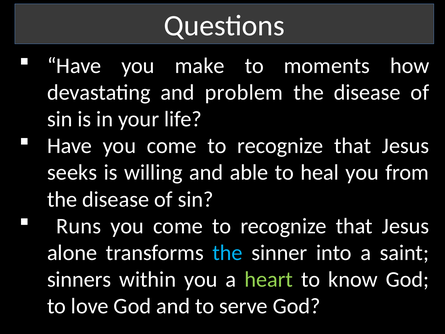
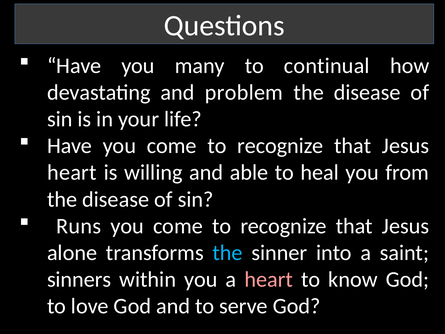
make: make -> many
moments: moments -> continual
seeks at (72, 172): seeks -> heart
heart at (269, 279) colour: light green -> pink
